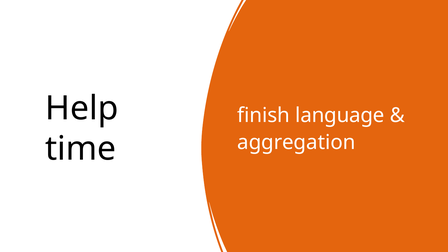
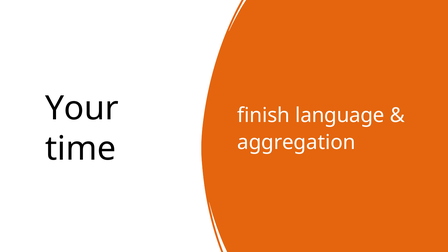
Help: Help -> Your
